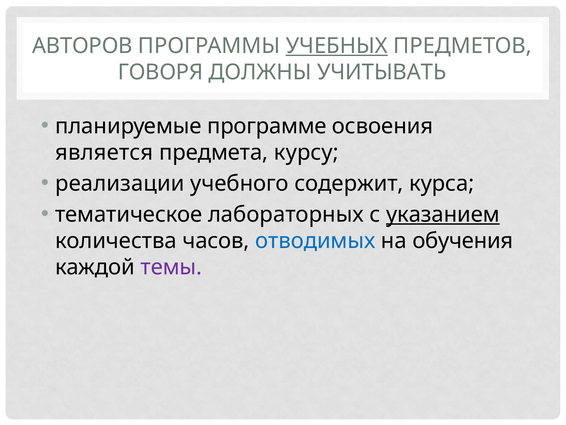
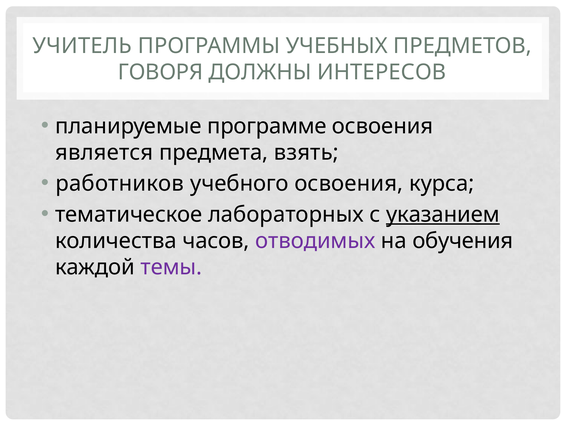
АВТОРОВ: АВТОРОВ -> УЧИТЕЛЬ
УЧЕБНЫХ underline: present -> none
УЧИТЫВАТЬ: УЧИТЫВАТЬ -> ИНТЕРЕСОВ
курсу: курсу -> взять
реализации: реализации -> работников
учебного содержит: содержит -> освоения
отводимых colour: blue -> purple
